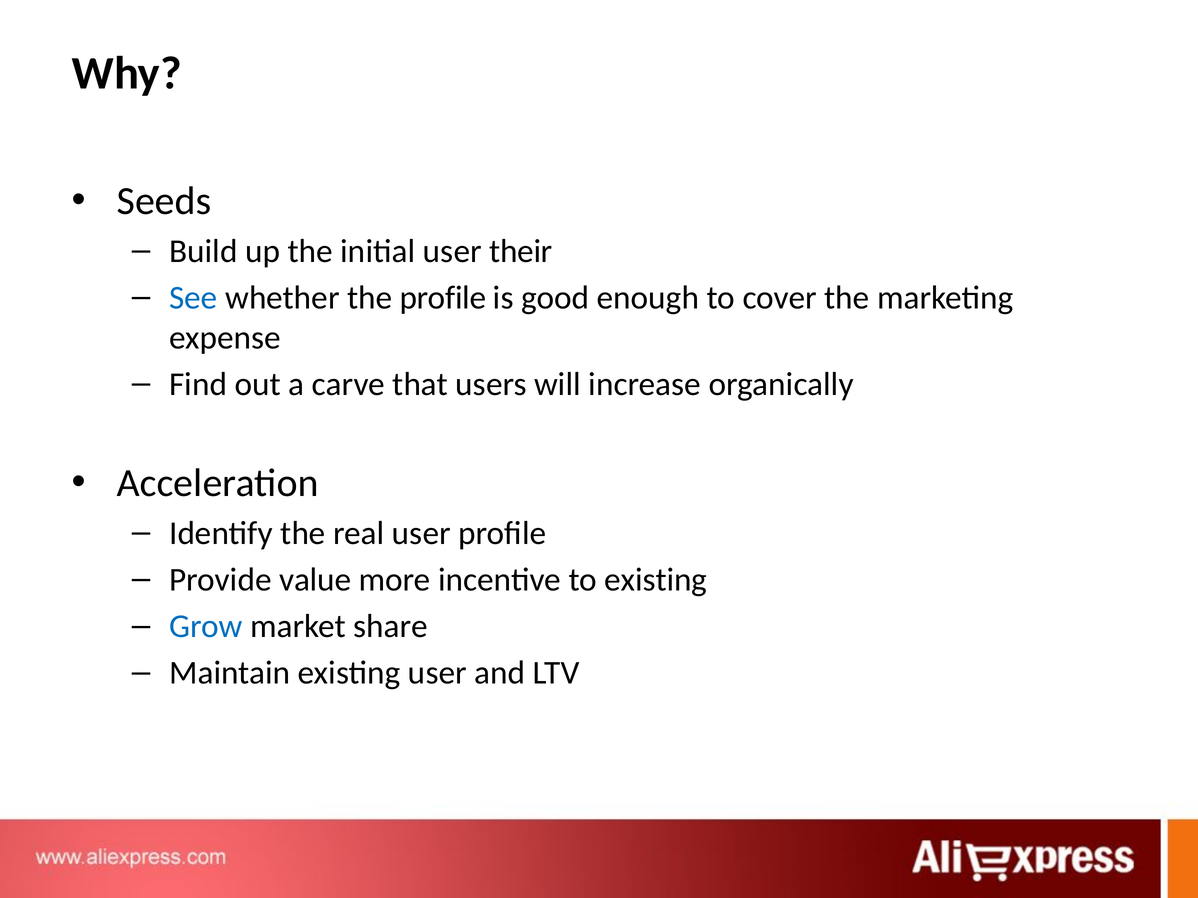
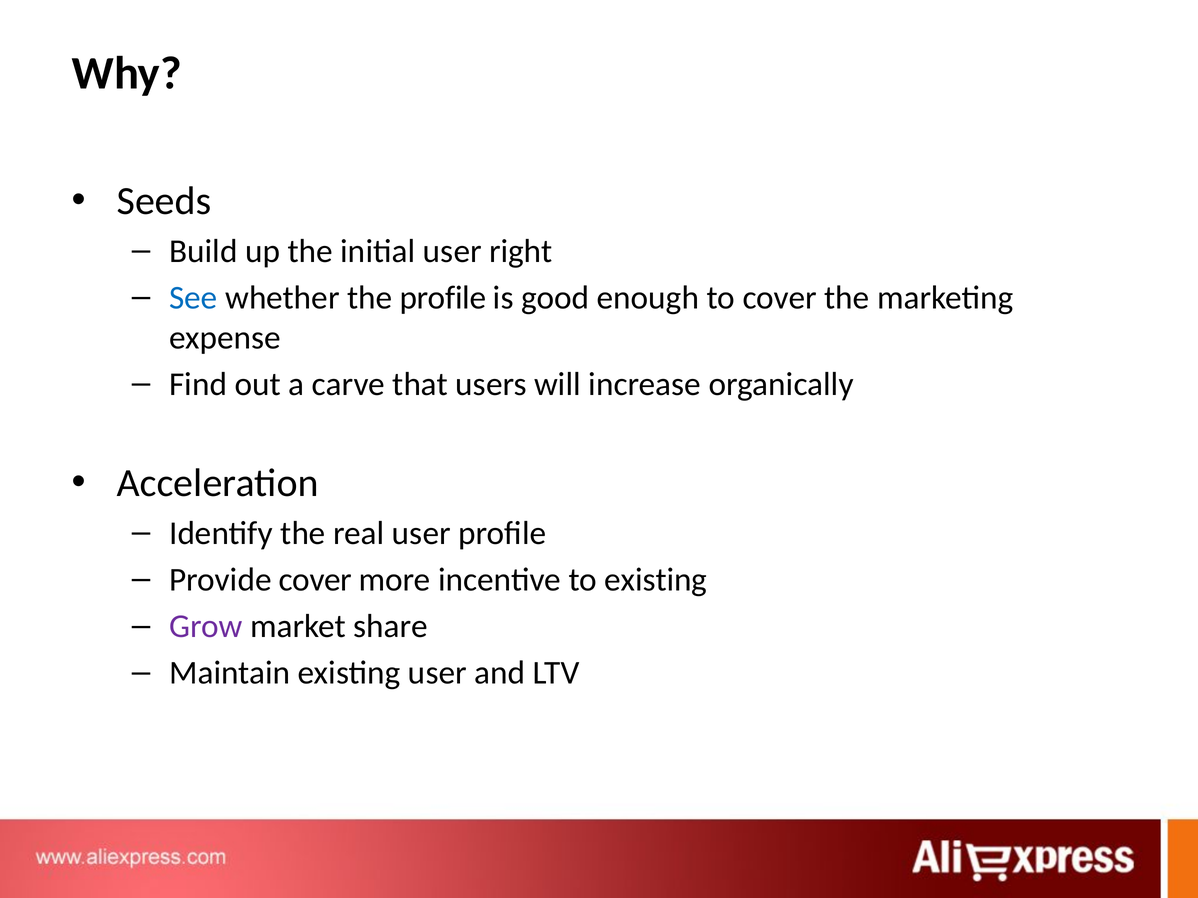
their: their -> right
Provide value: value -> cover
Grow colour: blue -> purple
